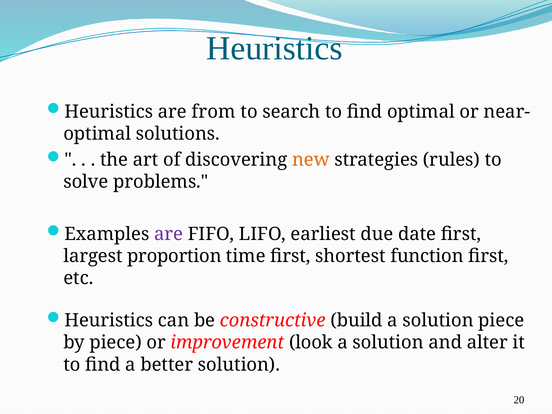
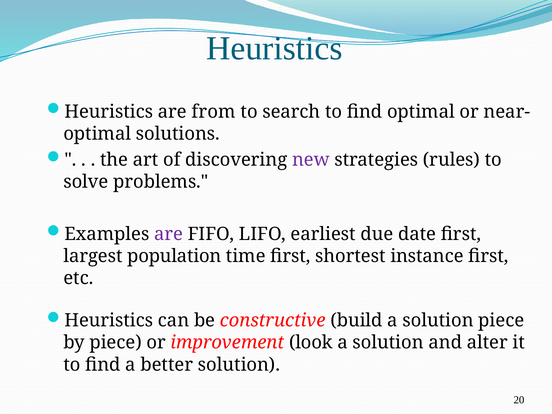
new colour: orange -> purple
proportion: proportion -> population
function: function -> instance
